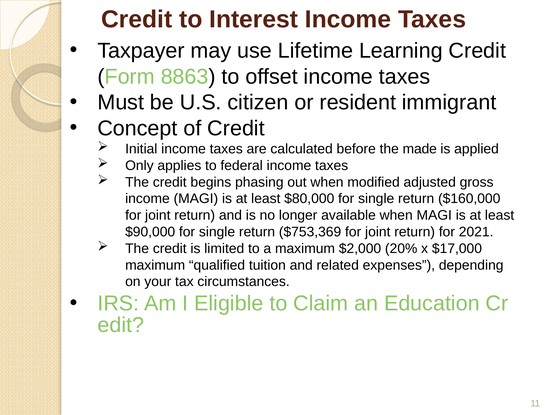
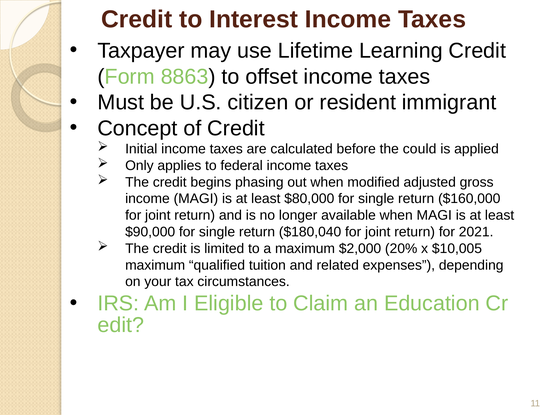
made: made -> could
$753,369: $753,369 -> $180,040
$17,000: $17,000 -> $10,005
